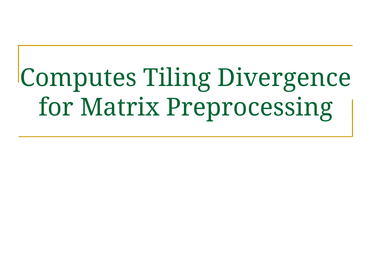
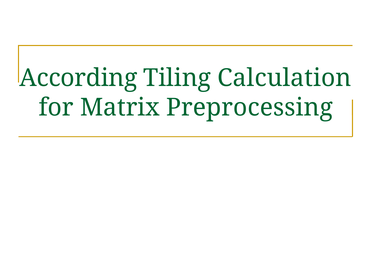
Computes: Computes -> According
Divergence: Divergence -> Calculation
